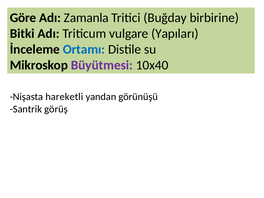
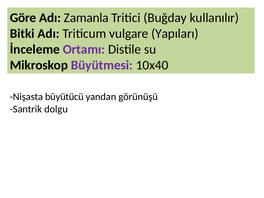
birbirine: birbirine -> kullanılır
Ortamı colour: blue -> purple
hareketli: hareketli -> büyütücü
görüş: görüş -> dolgu
